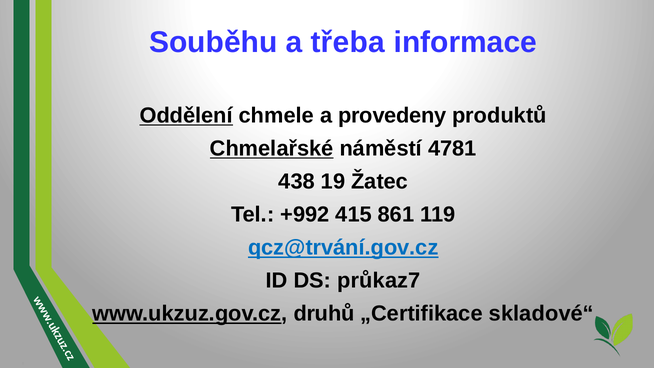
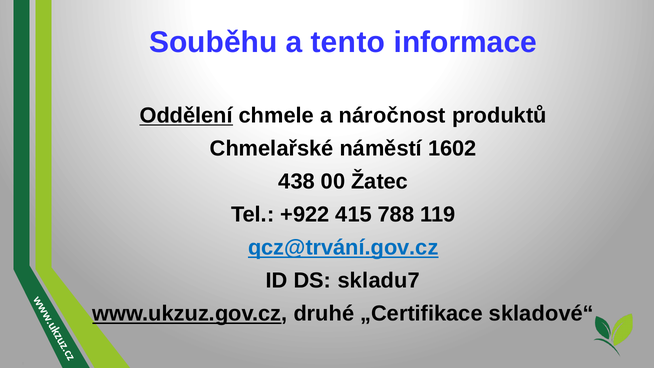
třeba: třeba -> tento
provedeny: provedeny -> náročnost
Chmelařské underline: present -> none
4781: 4781 -> 1602
19: 19 -> 00
+992: +992 -> +922
861: 861 -> 788
průkaz7: průkaz7 -> skladu7
druhů: druhů -> druhé
